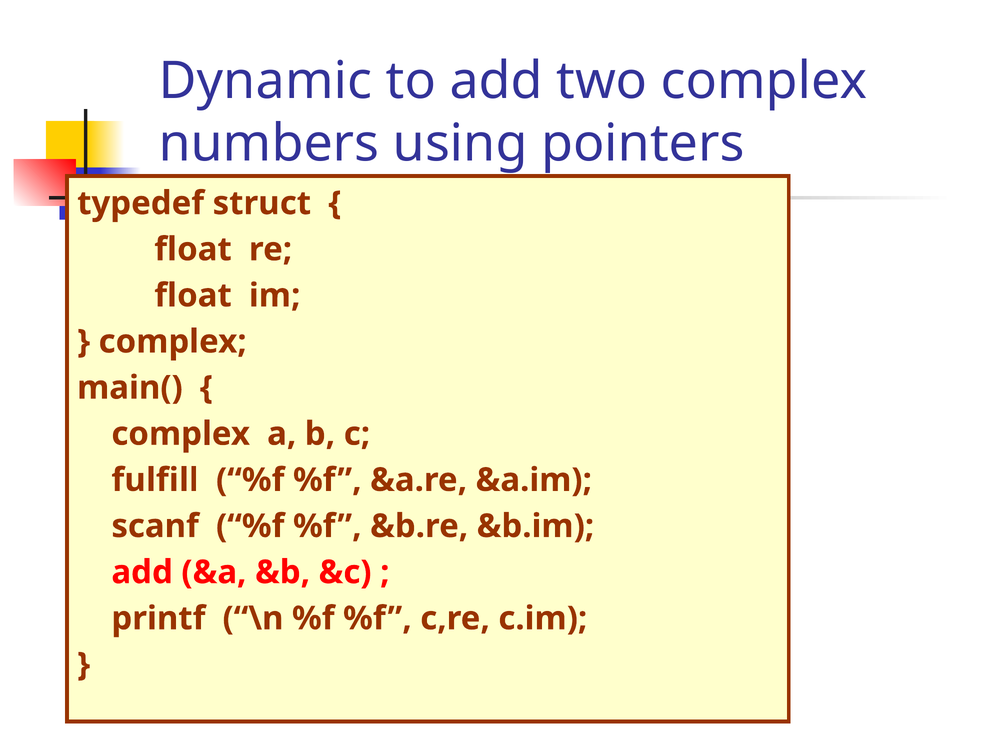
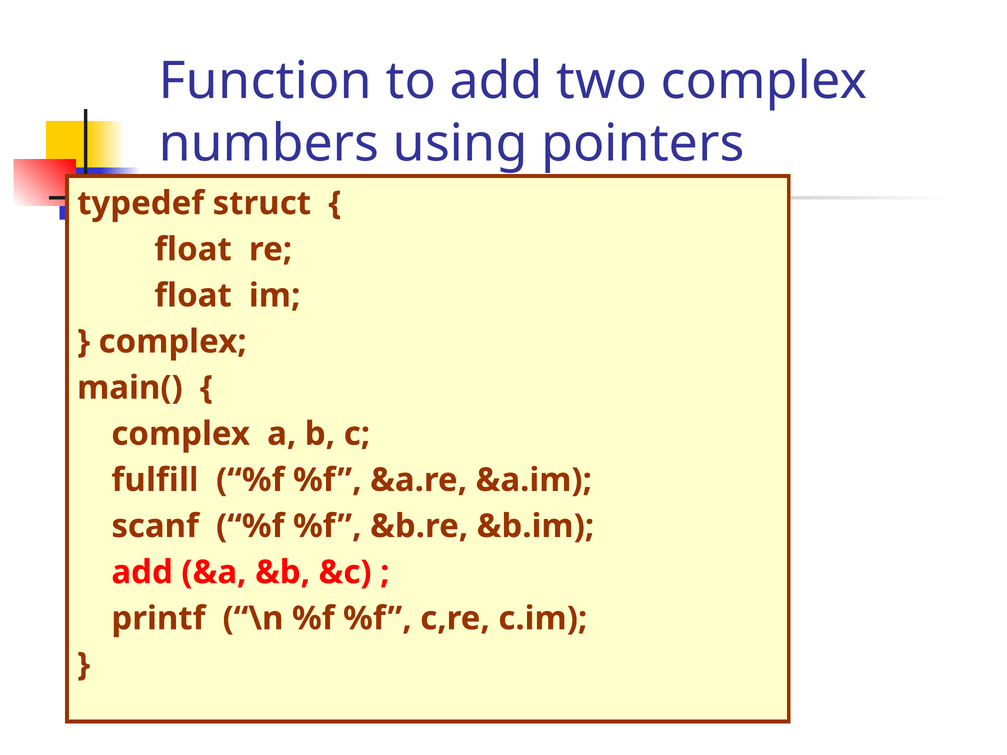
Dynamic: Dynamic -> Function
